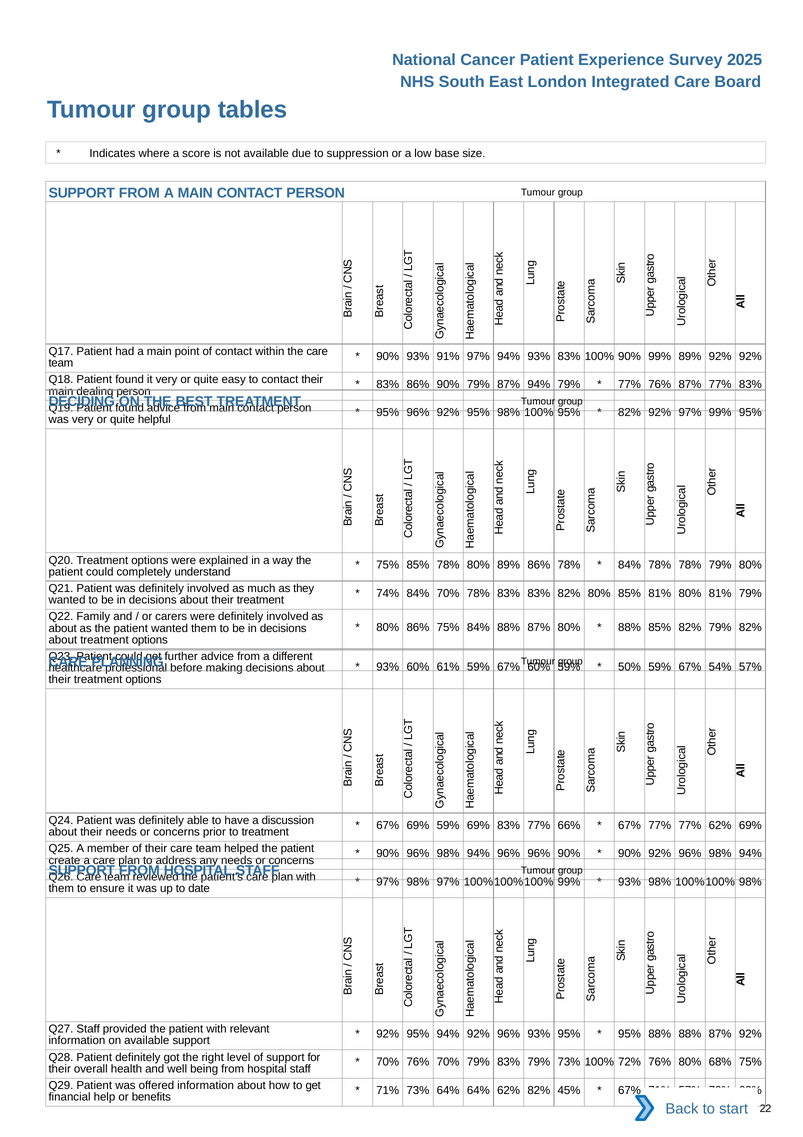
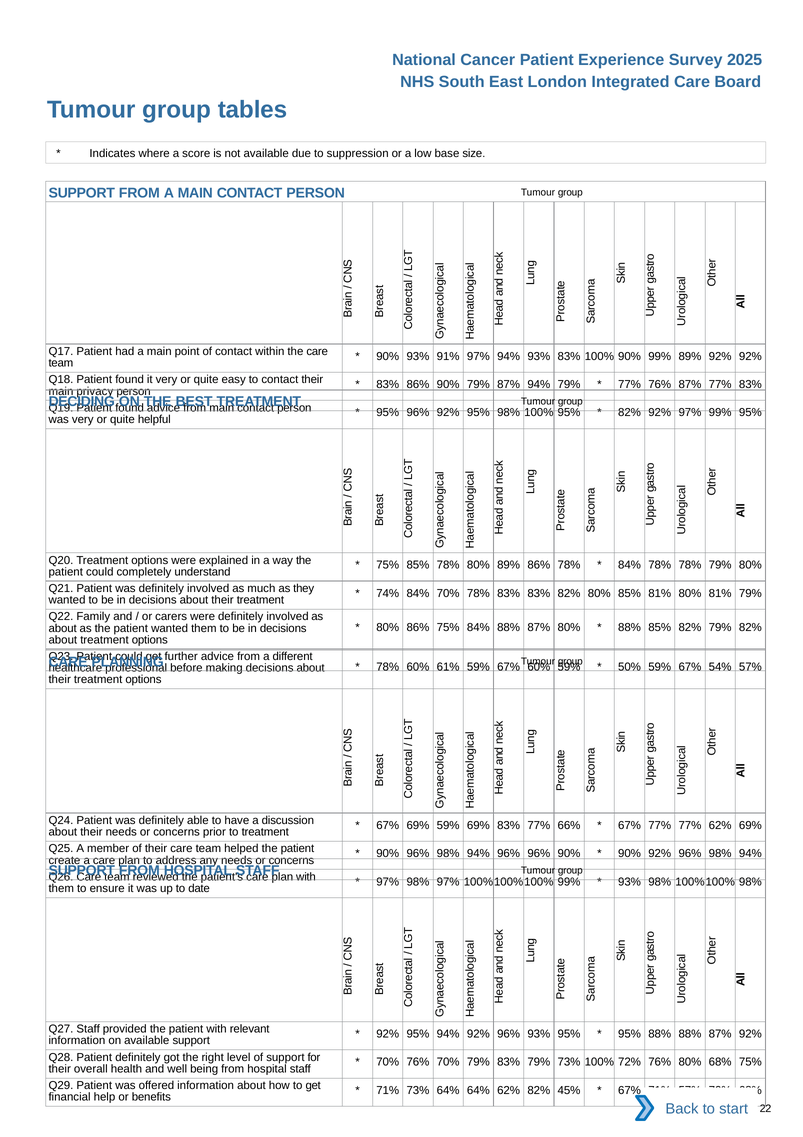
dealing: dealing -> privacy
93% at (388, 667): 93% -> 78%
